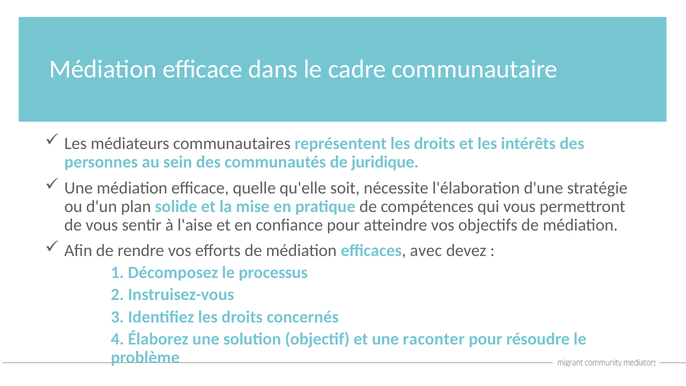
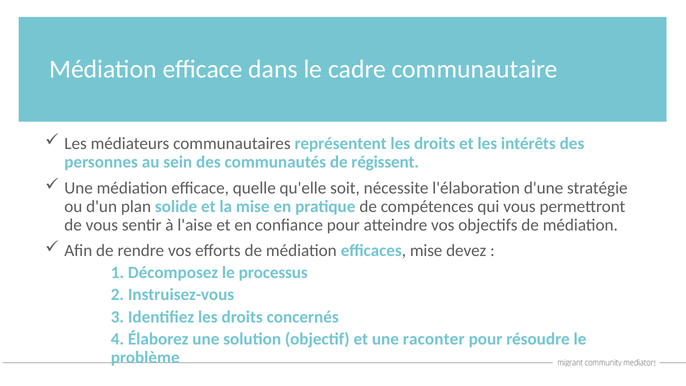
juridique: juridique -> régissent
efficaces avec: avec -> mise
